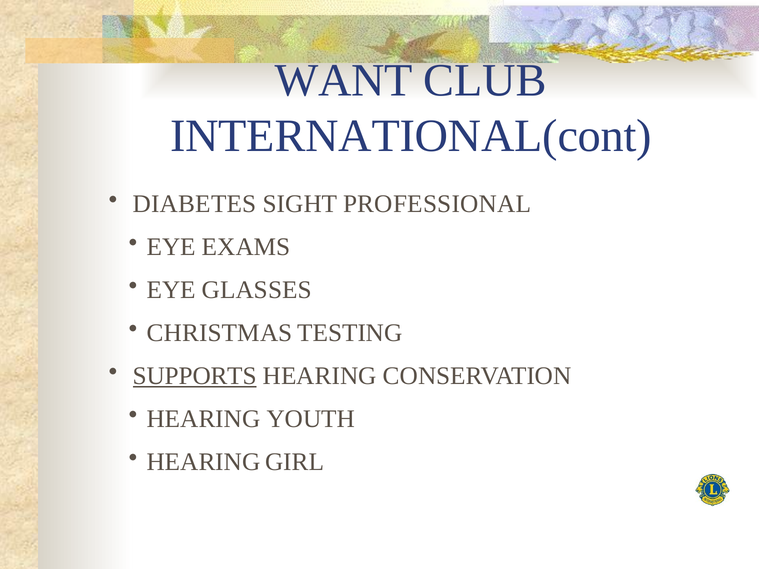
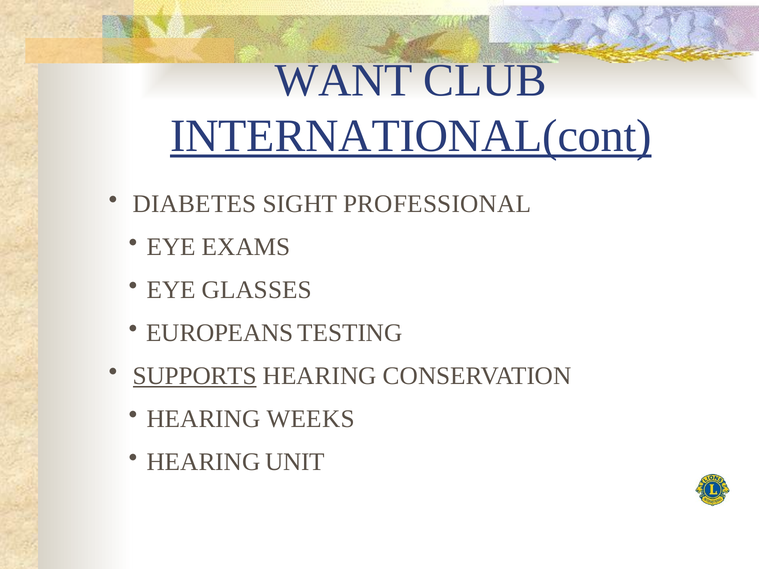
INTERNATIONAL(cont underline: none -> present
CHRISTMAS: CHRISTMAS -> EUROPEANS
YOUTH: YOUTH -> WEEKS
GIRL: GIRL -> UNIT
